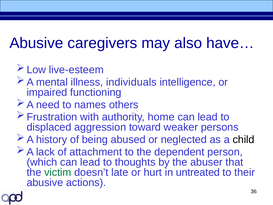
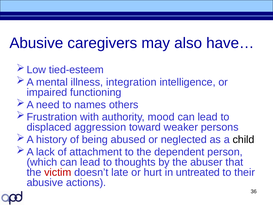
live-esteem: live-esteem -> tied-esteem
individuals: individuals -> integration
home: home -> mood
victim colour: green -> red
